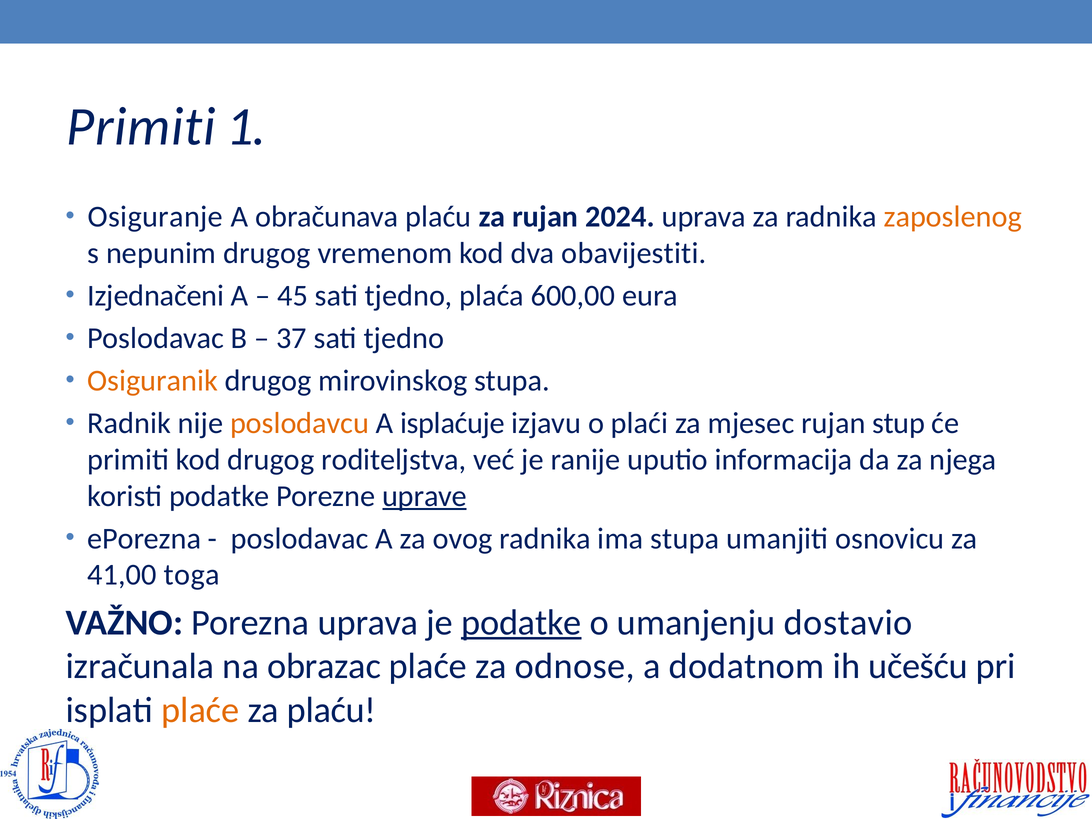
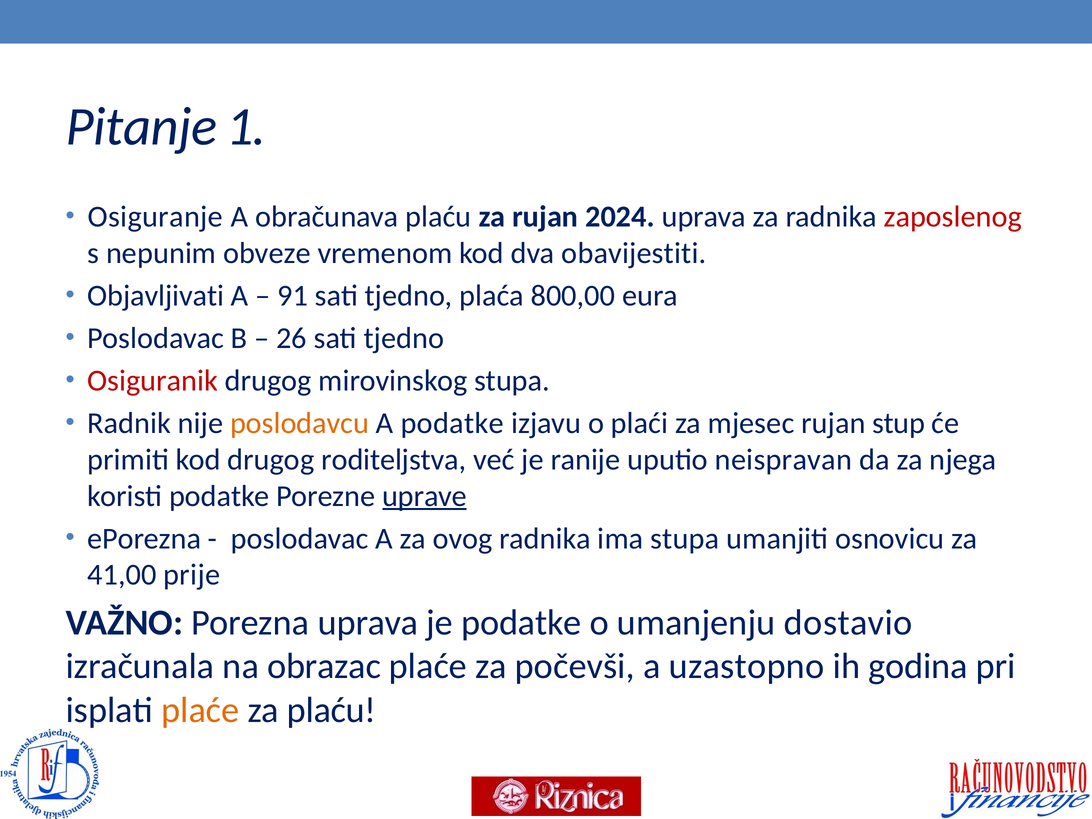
Primiti at (141, 127): Primiti -> Pitanje
zaposlenog colour: orange -> red
nepunim drugog: drugog -> obveze
Izjednačeni: Izjednačeni -> Objavljivati
45: 45 -> 91
600,00: 600,00 -> 800,00
37: 37 -> 26
Osiguranik colour: orange -> red
A isplaćuje: isplaćuje -> podatke
informacija: informacija -> neispravan
toga: toga -> prije
podatke at (521, 623) underline: present -> none
odnose: odnose -> počevši
dodatnom: dodatnom -> uzastopno
učešću: učešću -> godina
